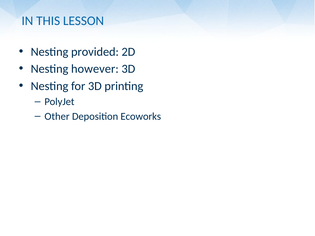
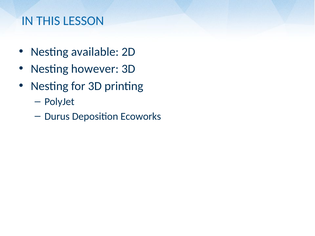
provided: provided -> available
Other: Other -> Durus
